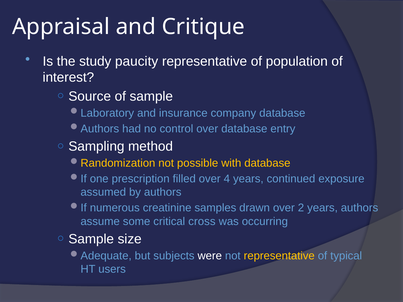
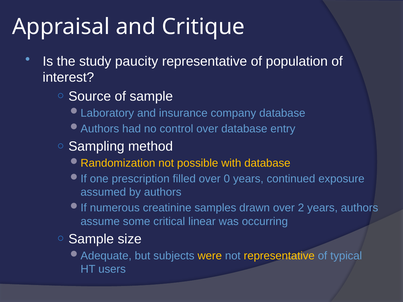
4: 4 -> 0
cross: cross -> linear
were colour: white -> yellow
